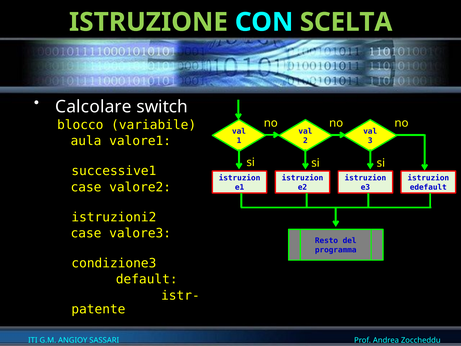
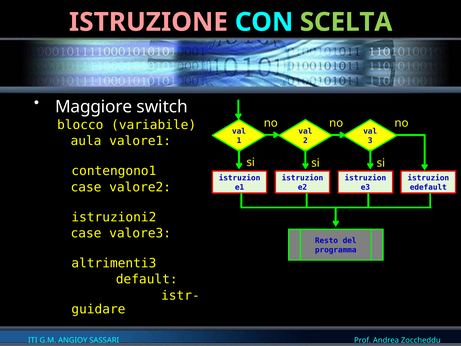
ISTRUZIONE colour: light green -> pink
Calcolare: Calcolare -> Maggiore
successive1: successive1 -> contengono1
condizione3: condizione3 -> altrimenti3
patente: patente -> guidare
